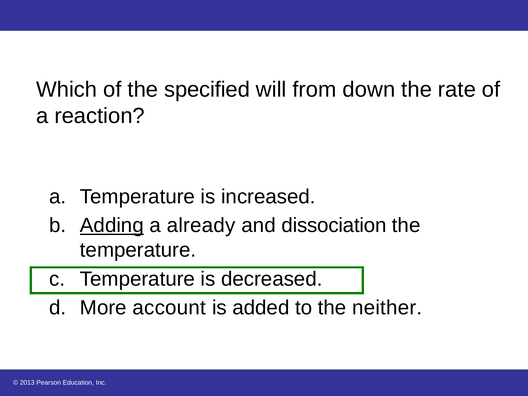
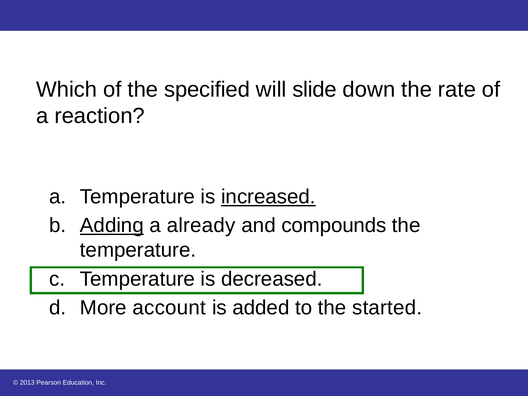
from: from -> slide
increased underline: none -> present
dissociation: dissociation -> compounds
neither: neither -> started
